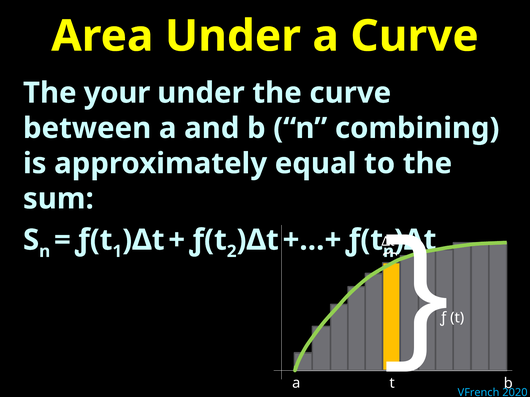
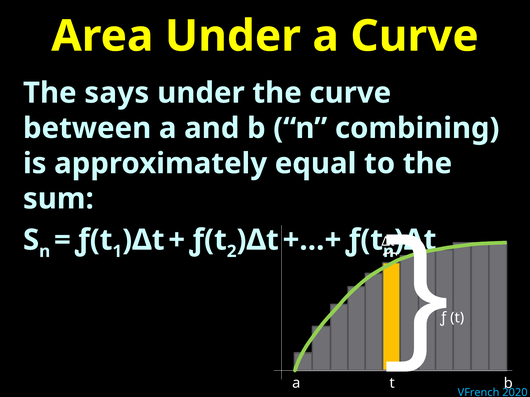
your: your -> says
